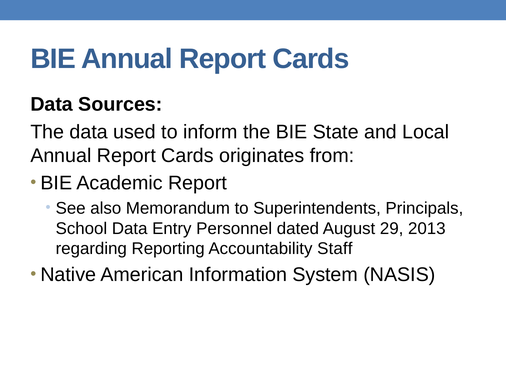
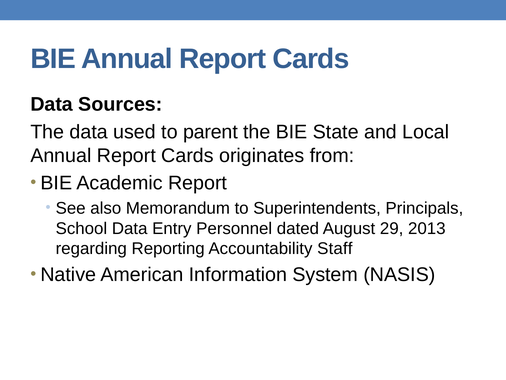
inform: inform -> parent
